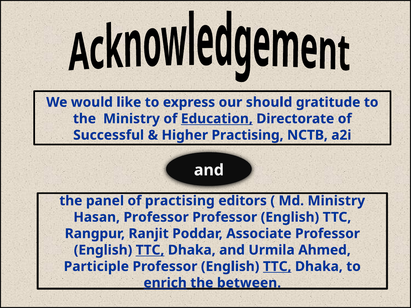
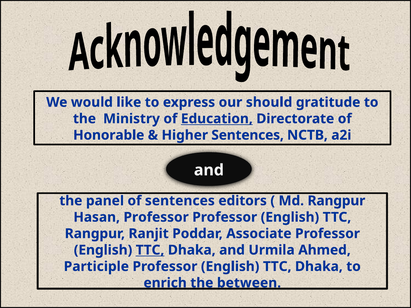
Successful: Successful -> Honorable
Higher Practising: Practising -> Sentences
of practising: practising -> sentences
Md Ministry: Ministry -> Rangpur
TTC at (277, 267) underline: present -> none
enrich underline: present -> none
